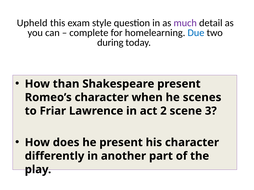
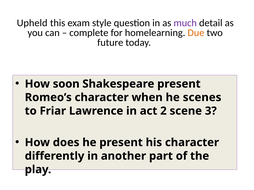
Due colour: blue -> orange
during: during -> future
than: than -> soon
